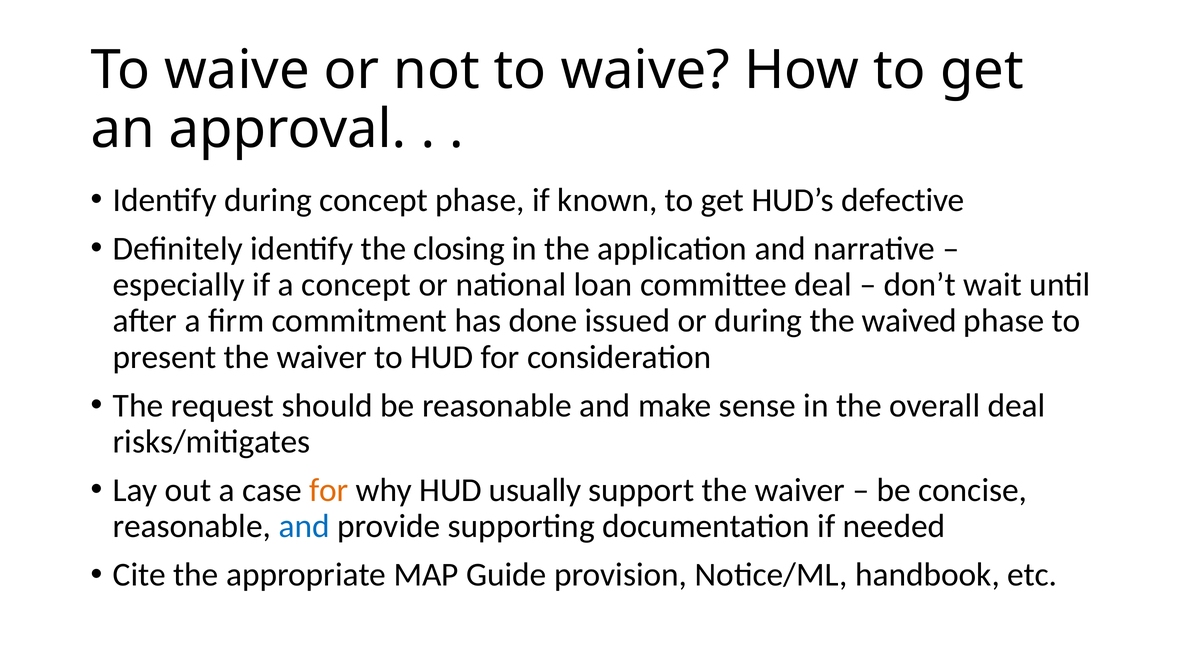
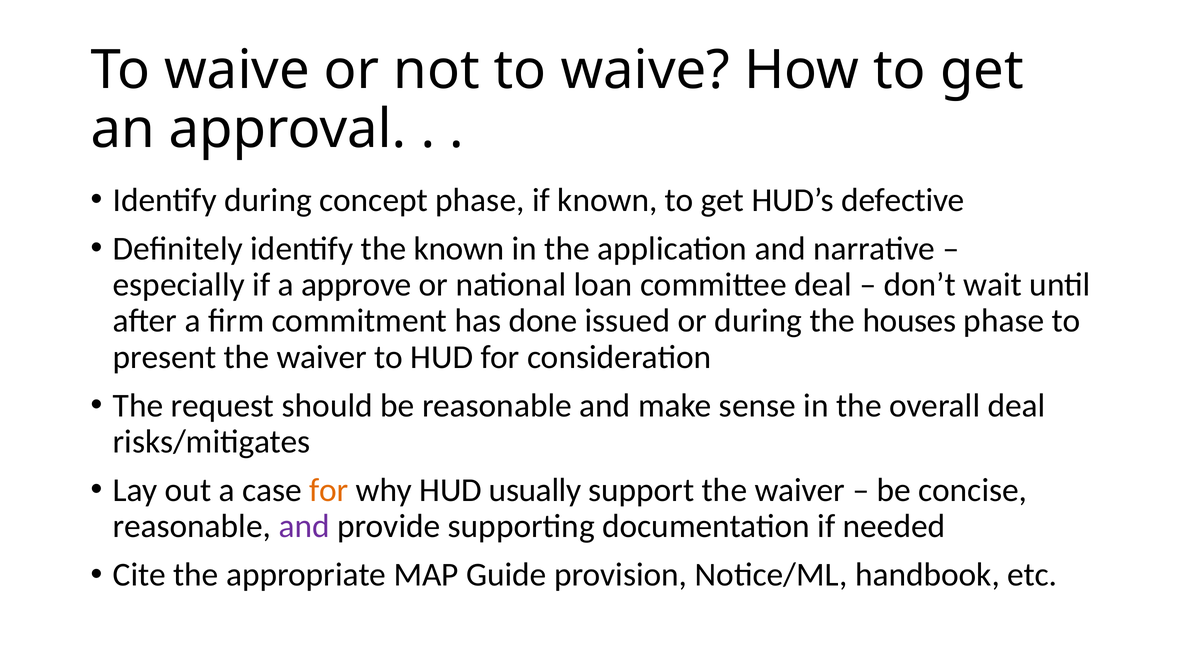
the closing: closing -> known
a concept: concept -> approve
waived: waived -> houses
and at (304, 526) colour: blue -> purple
